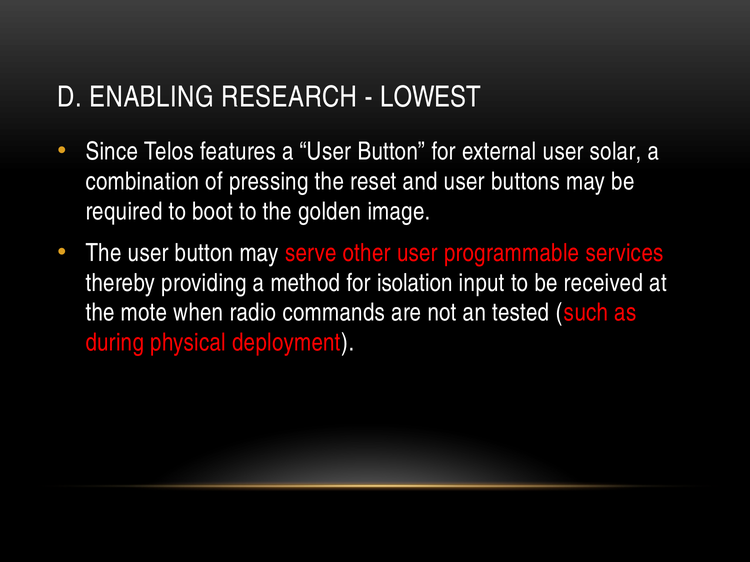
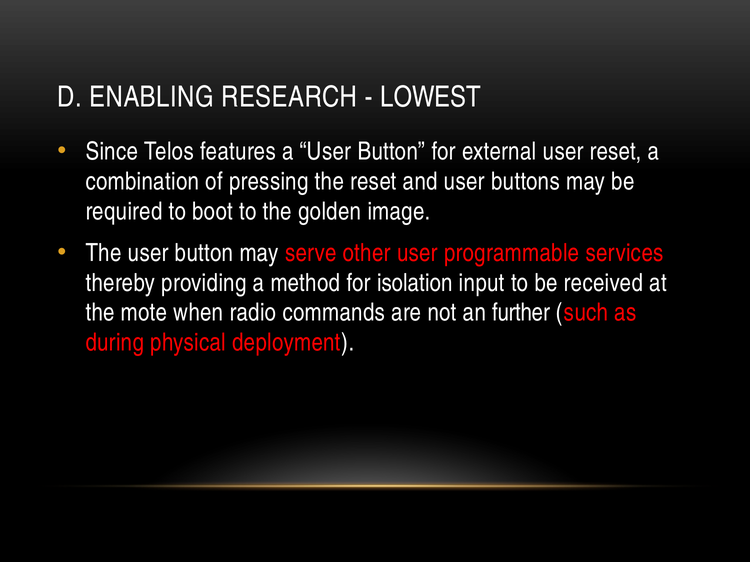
user solar: solar -> reset
tested: tested -> further
